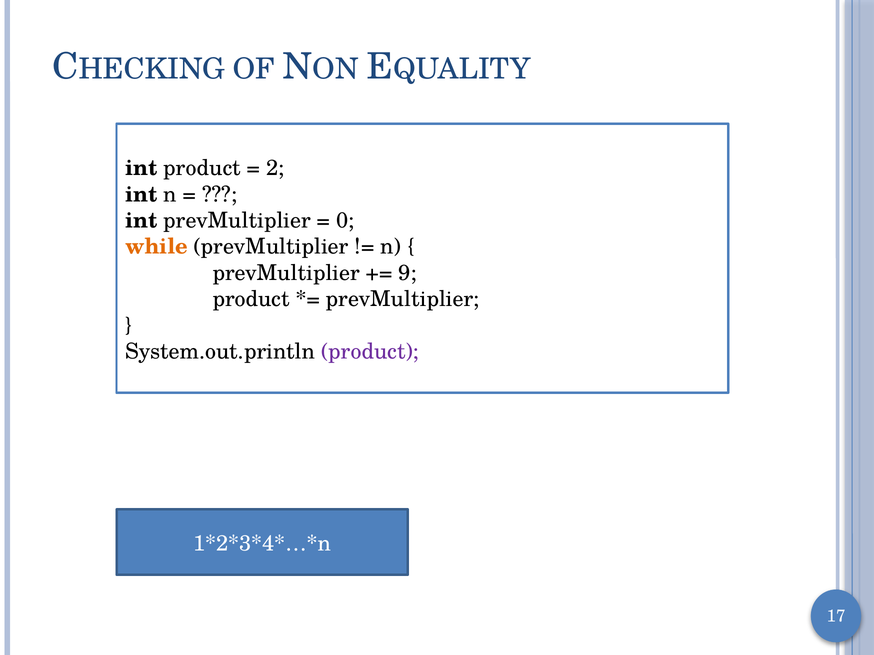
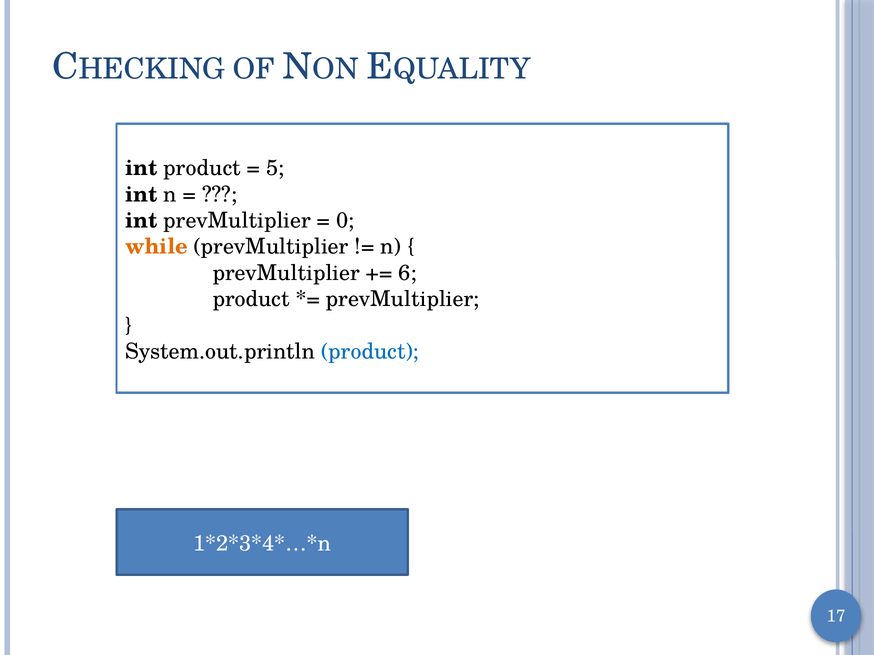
2: 2 -> 5
9: 9 -> 6
product at (370, 352) colour: purple -> blue
